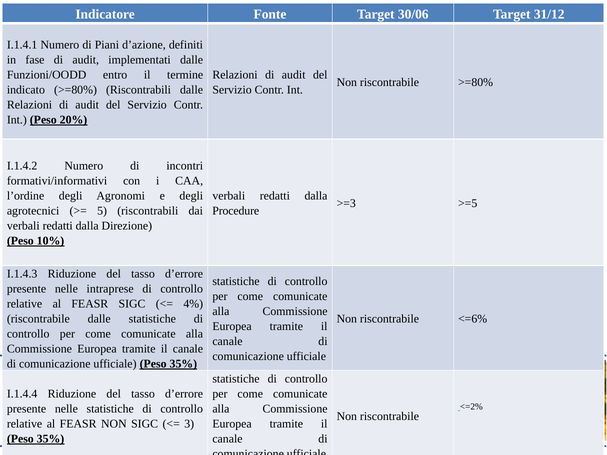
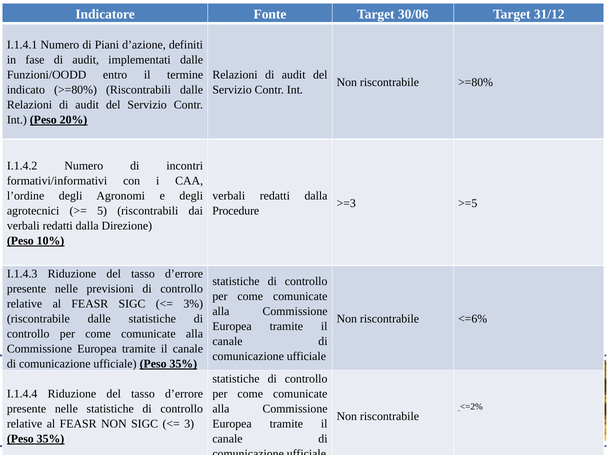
intraprese: intraprese -> previsioni
4%: 4% -> 3%
